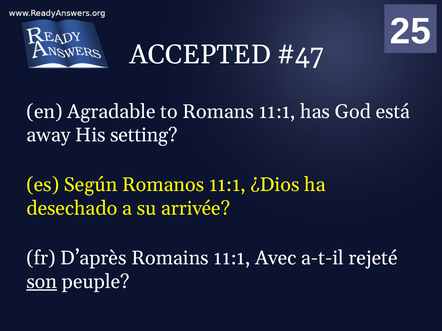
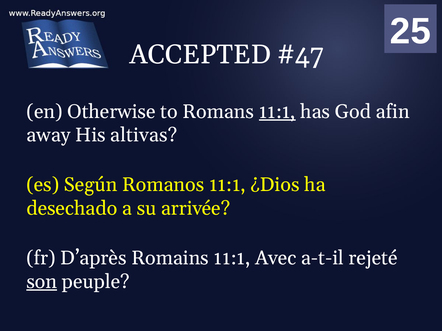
Agradable: Agradable -> Otherwise
11:1 at (277, 112) underline: none -> present
está: está -> afin
setting: setting -> altivas
